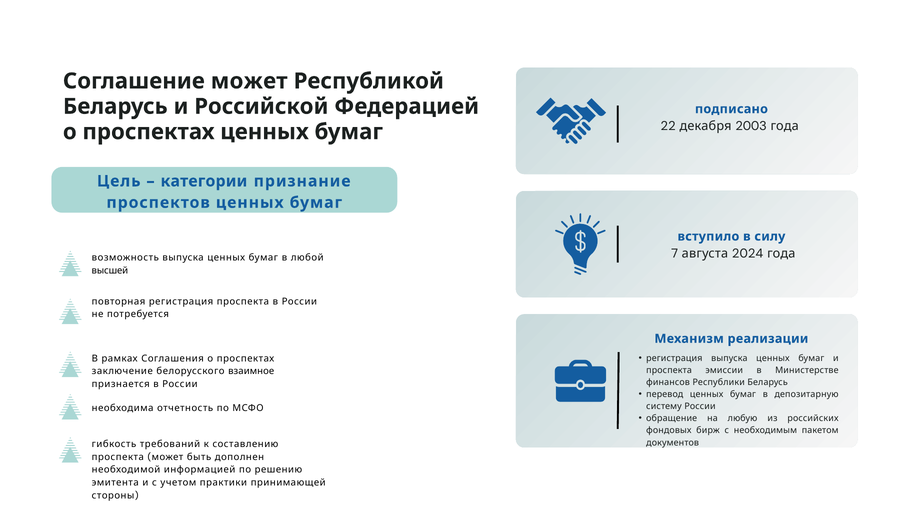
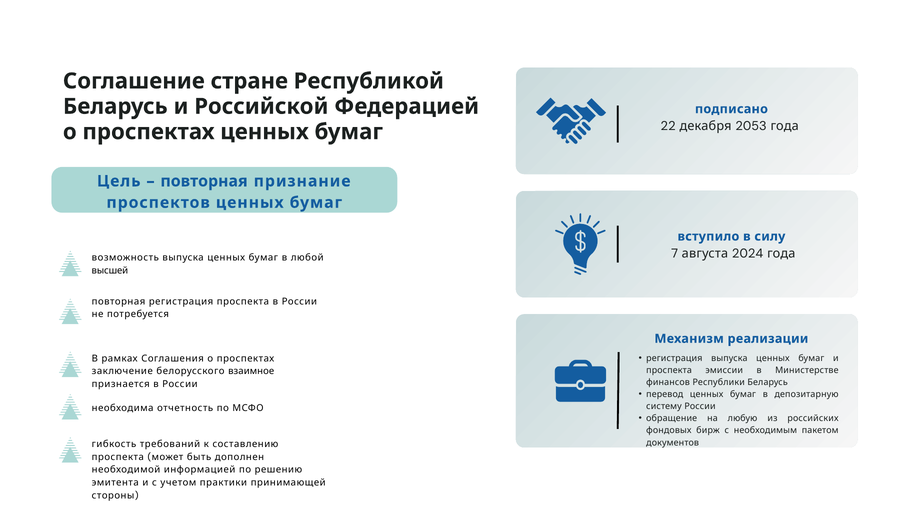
Соглашение может: может -> стране
2003: 2003 -> 2053
категории at (204, 181): категории -> повторная
